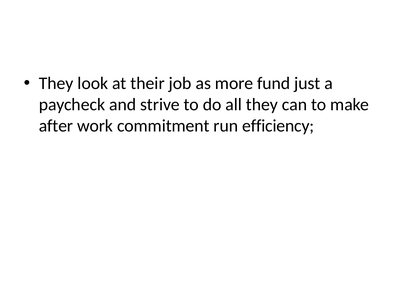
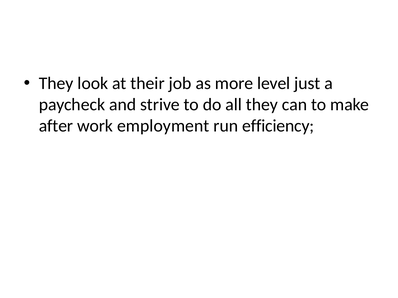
fund: fund -> level
commitment: commitment -> employment
